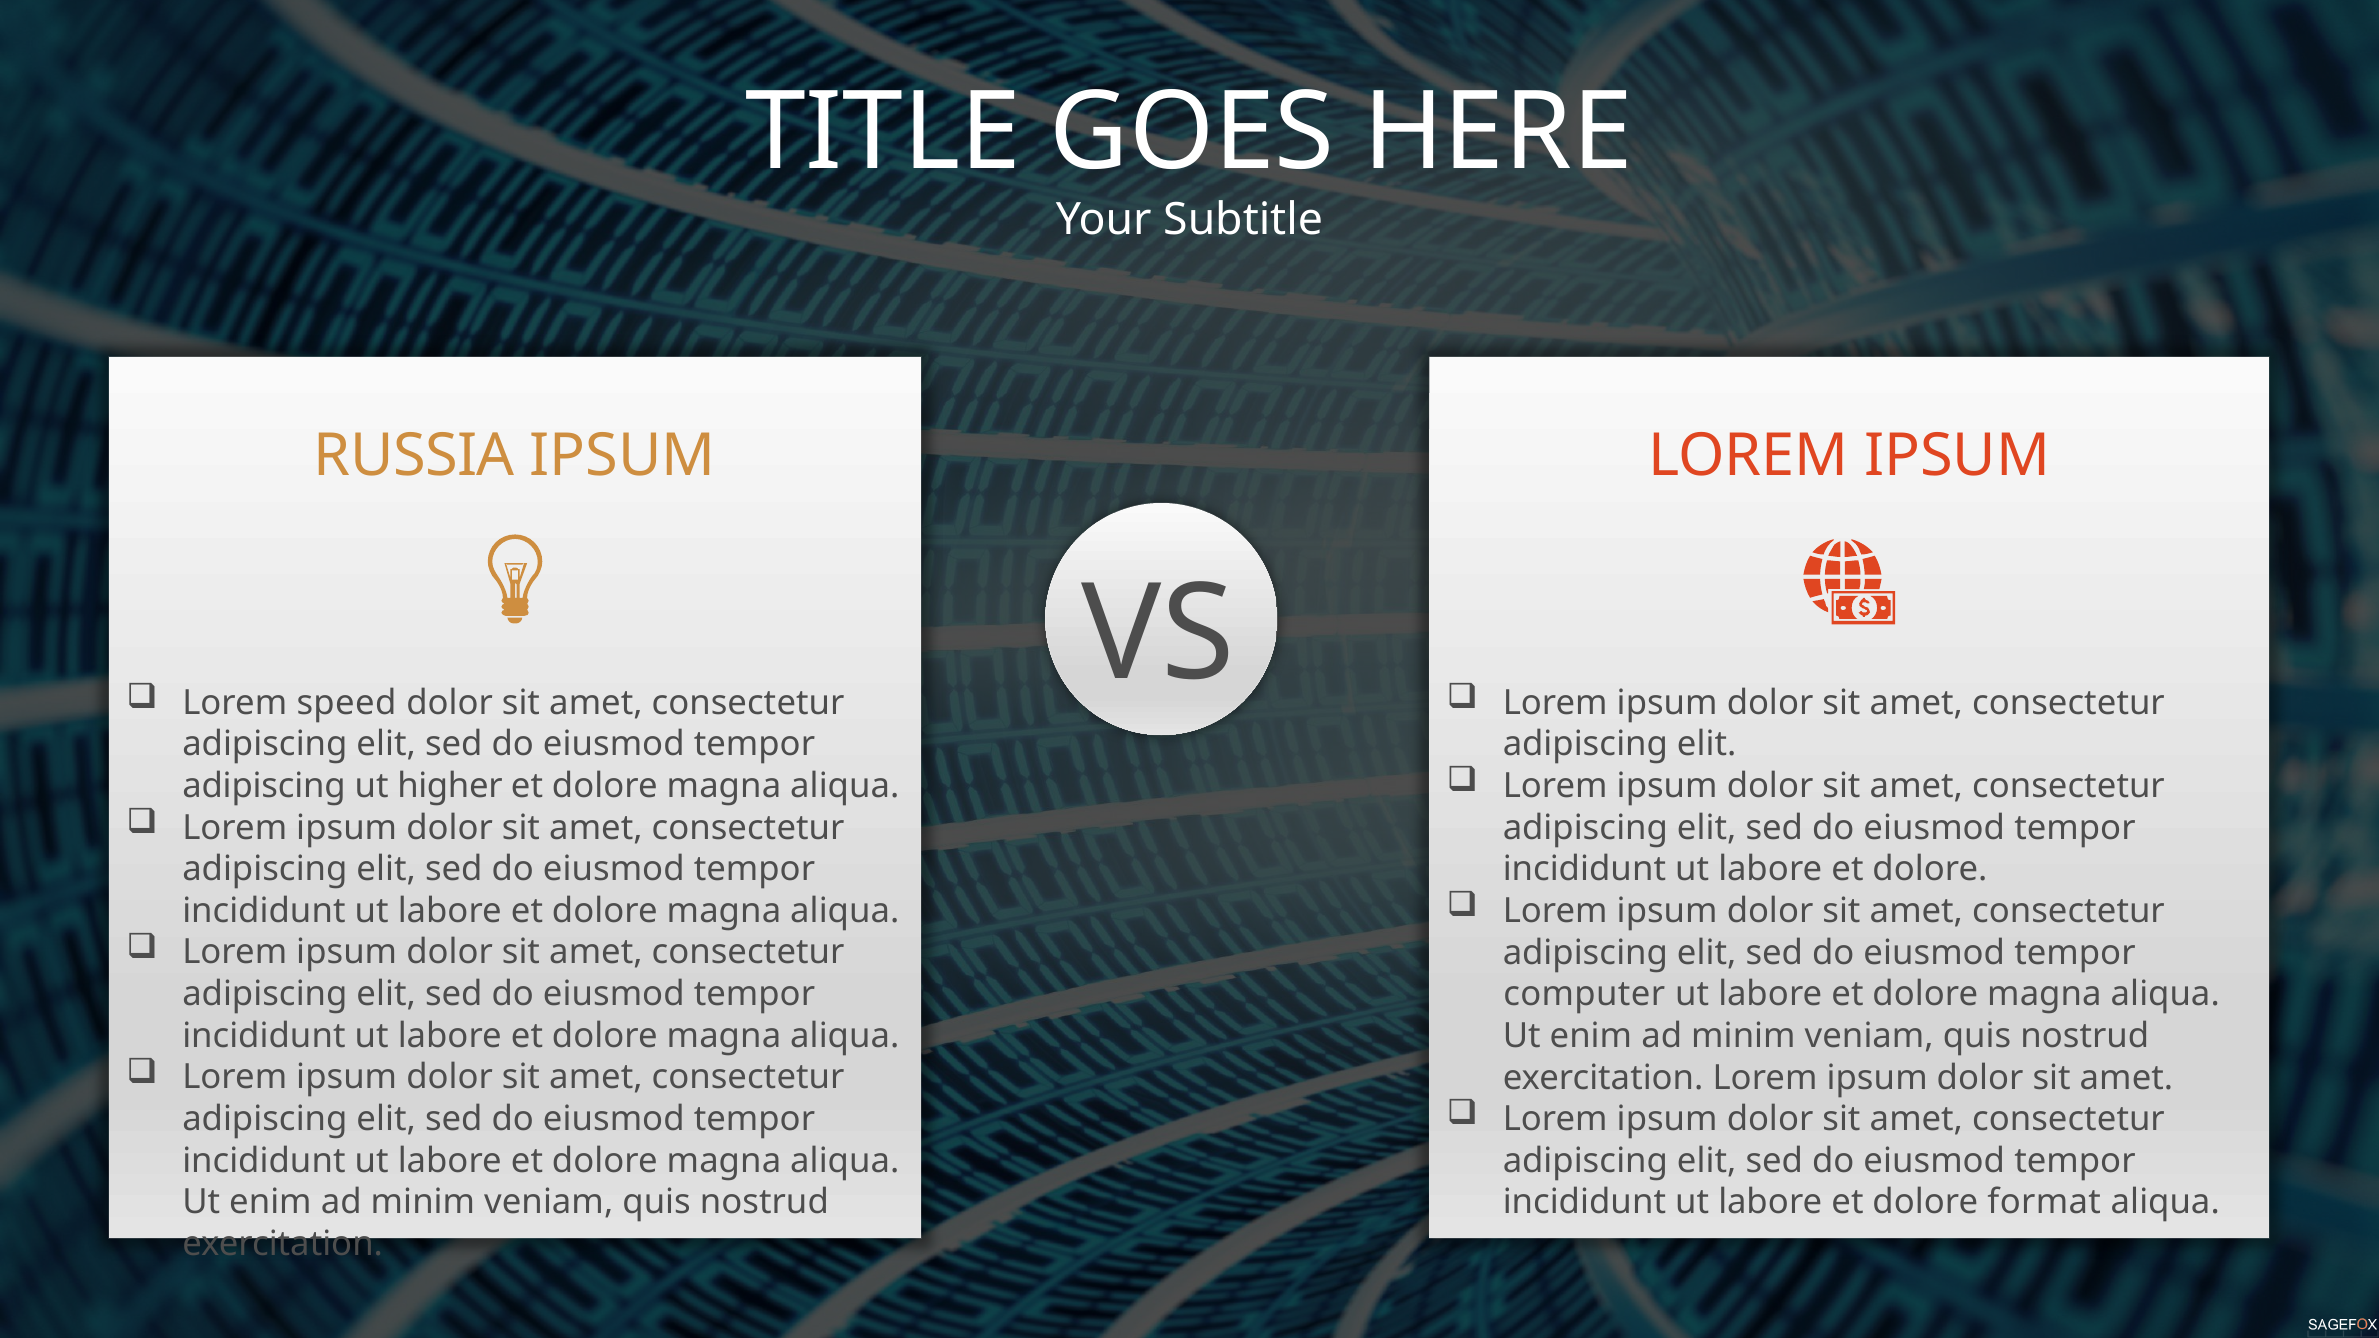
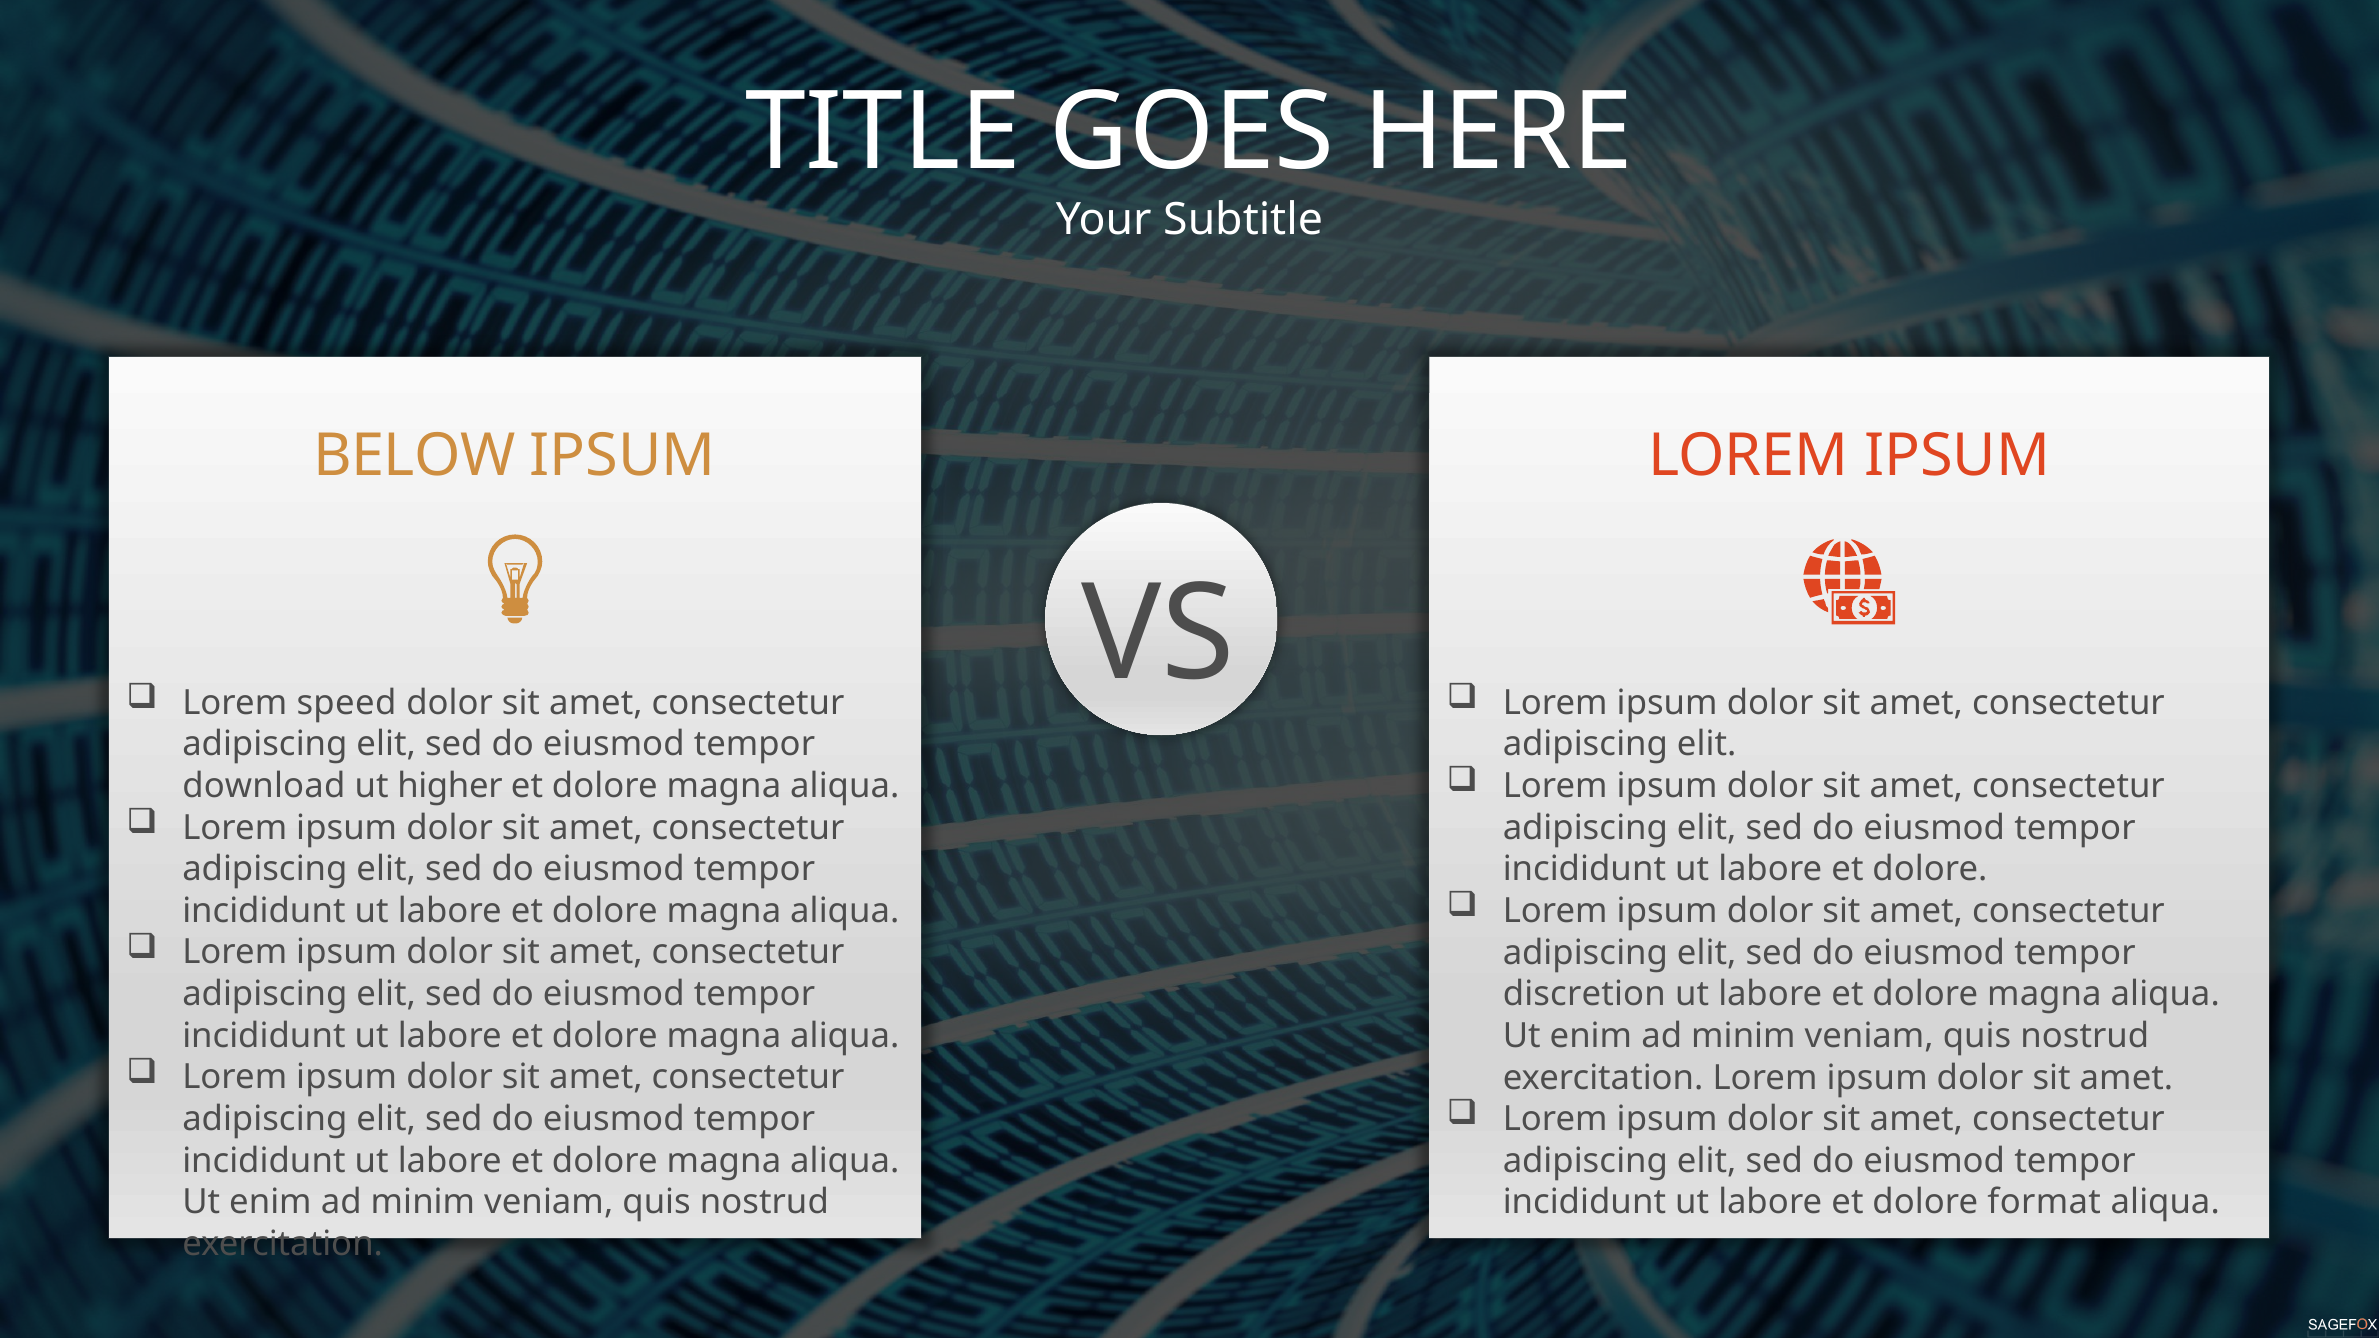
RUSSIA: RUSSIA -> BELOW
adipiscing at (264, 786): adipiscing -> download
computer: computer -> discretion
